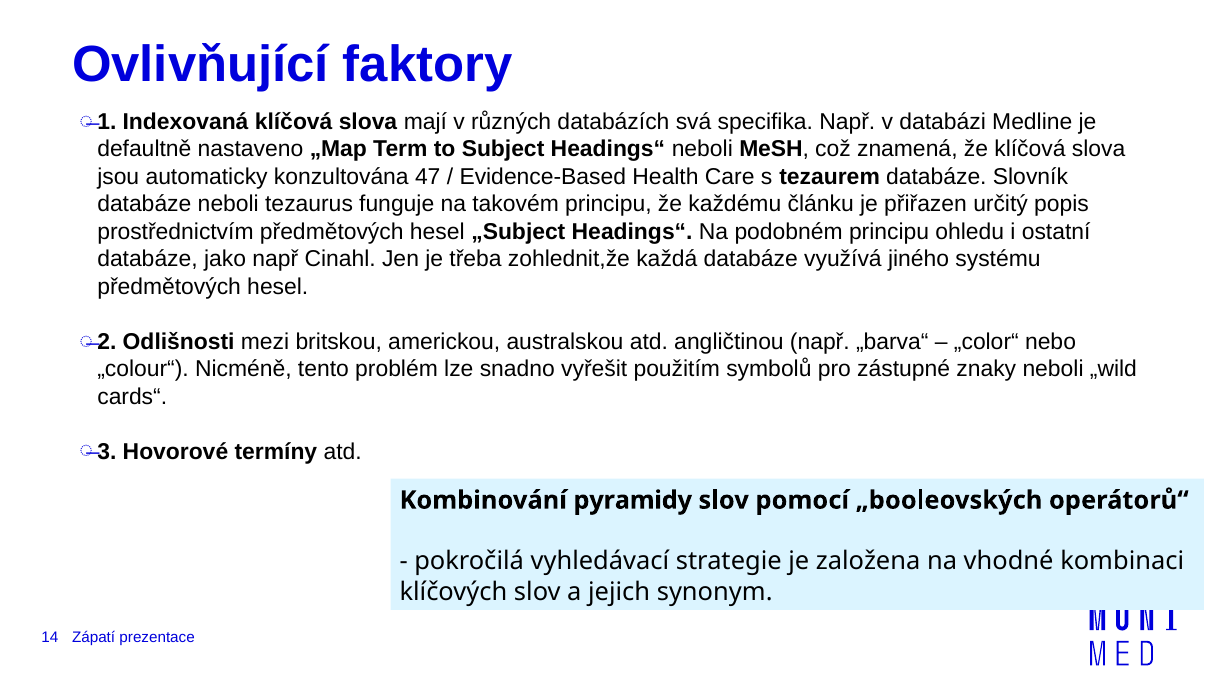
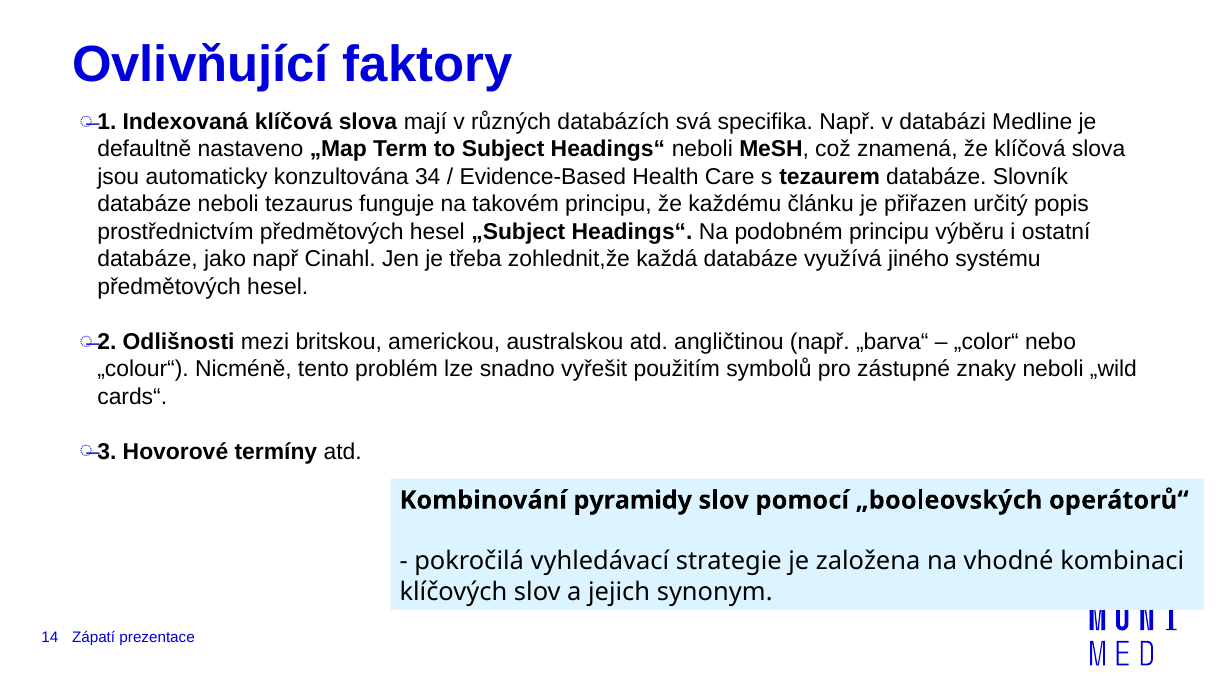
47: 47 -> 34
ohledu: ohledu -> výběru
